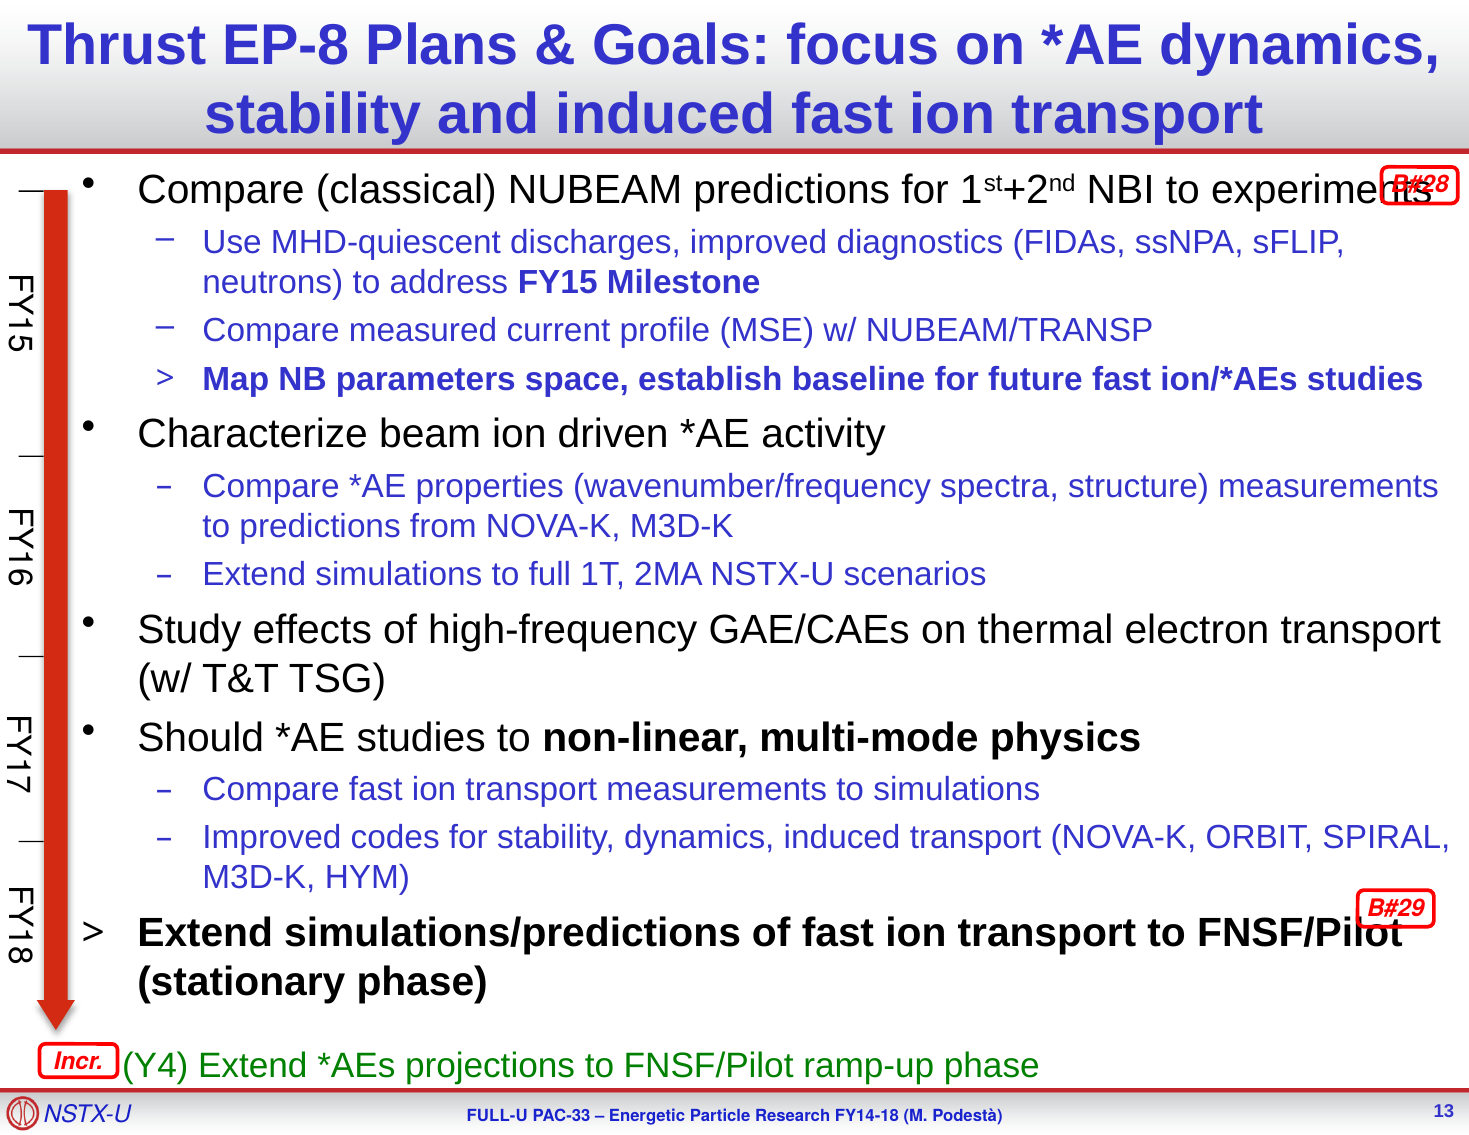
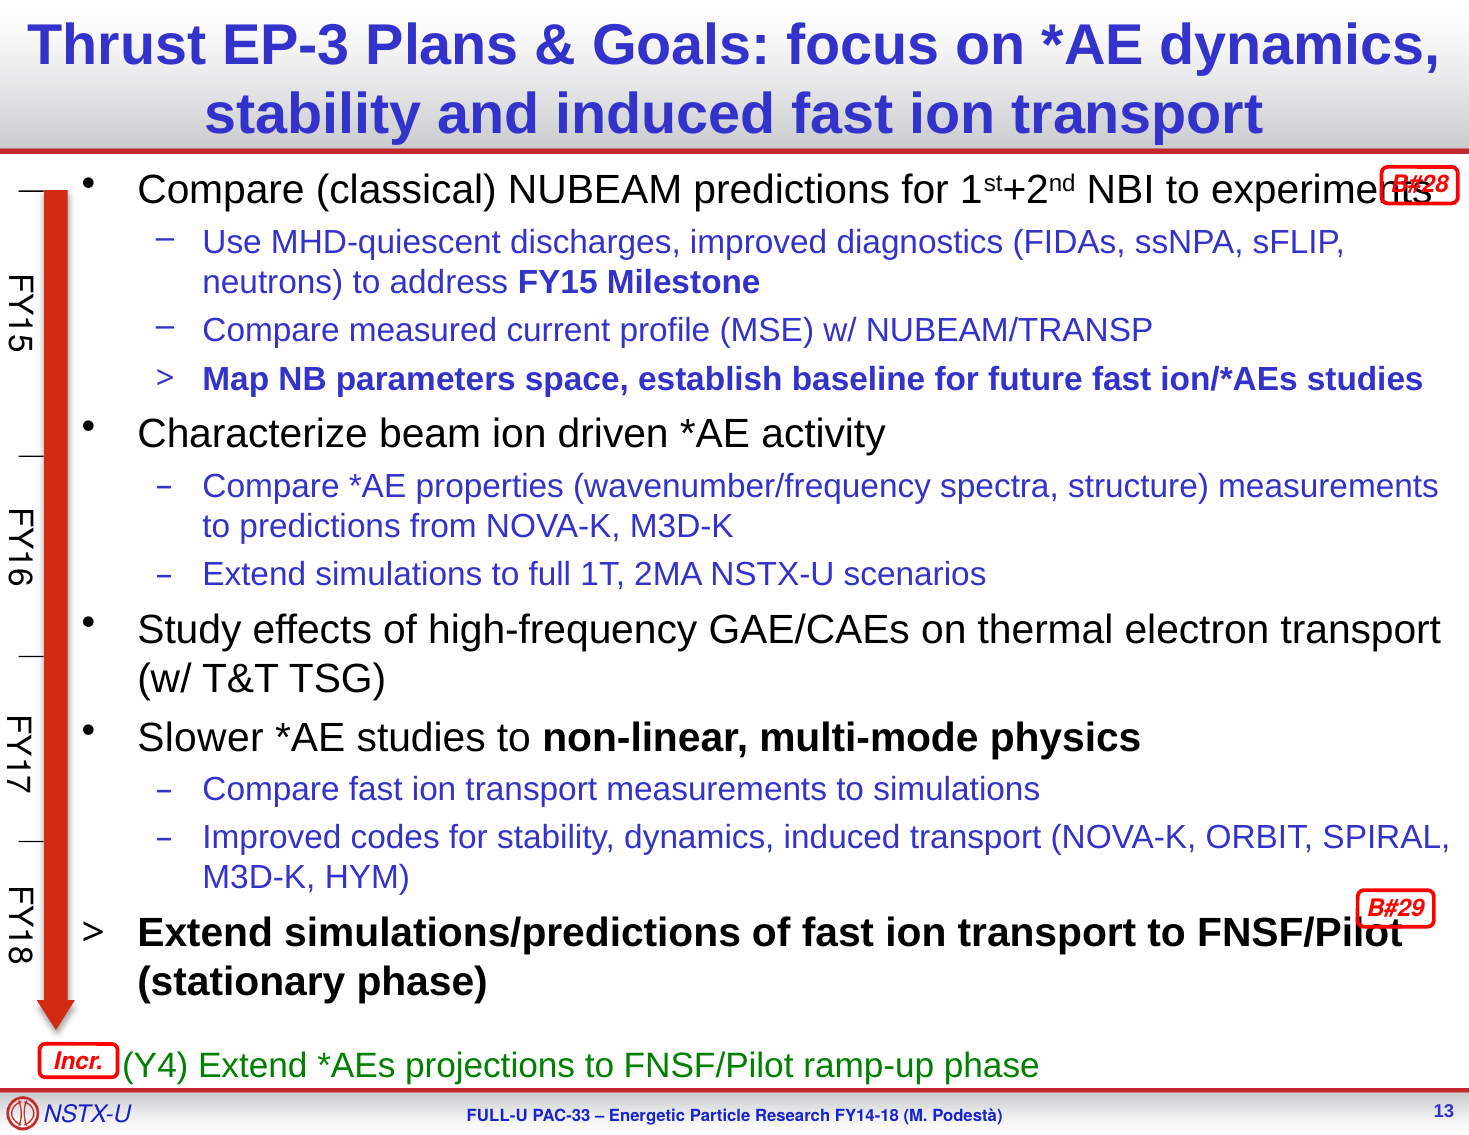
EP-8: EP-8 -> EP-3
Should: Should -> Slower
